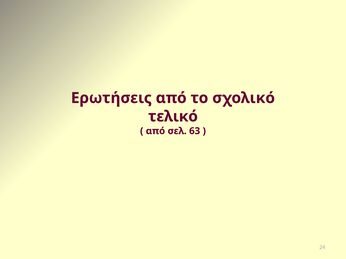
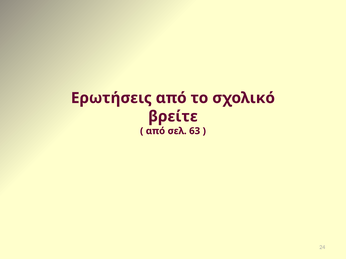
τελικό: τελικό -> βρείτε
